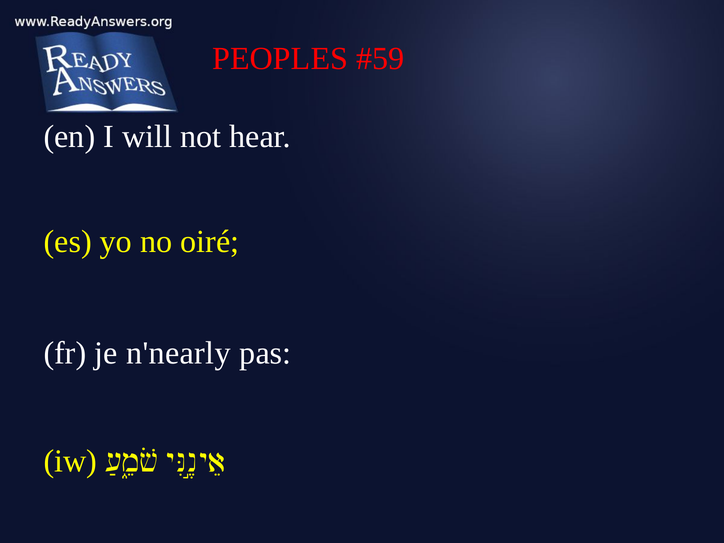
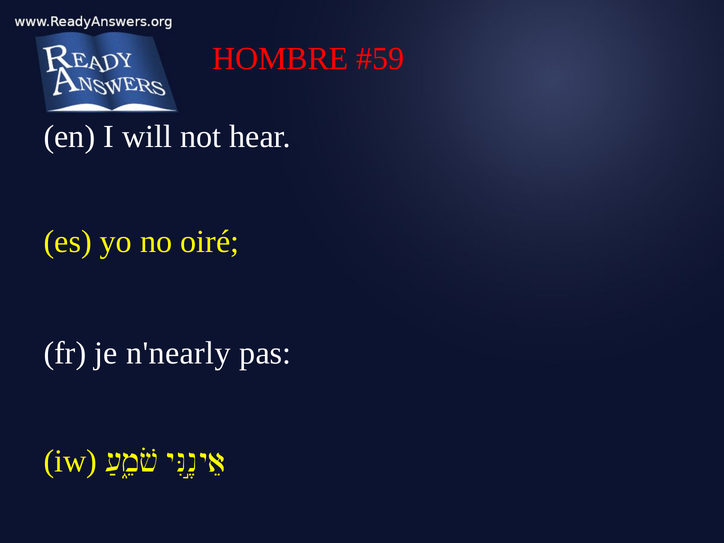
PEOPLES: PEOPLES -> HOMBRE
